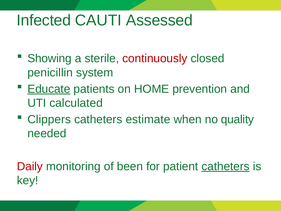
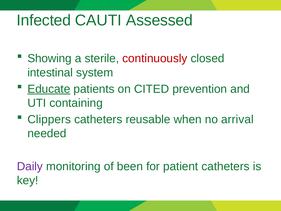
penicillin: penicillin -> intestinal
HOME: HOME -> CITED
calculated: calculated -> containing
estimate: estimate -> reusable
quality: quality -> arrival
Daily colour: red -> purple
catheters at (226, 166) underline: present -> none
